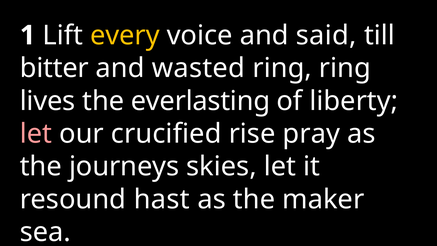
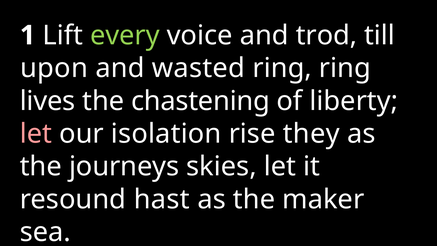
every colour: yellow -> light green
said: said -> trod
bitter: bitter -> upon
everlasting: everlasting -> chastening
crucified: crucified -> isolation
pray: pray -> they
